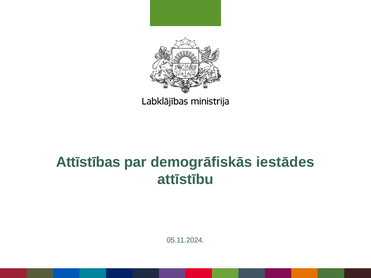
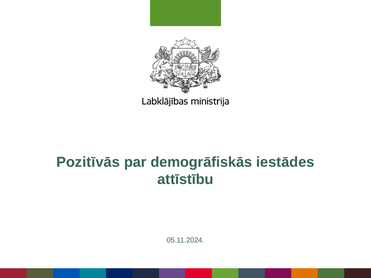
Attīstības: Attīstības -> Pozitīvās
